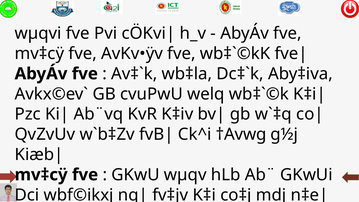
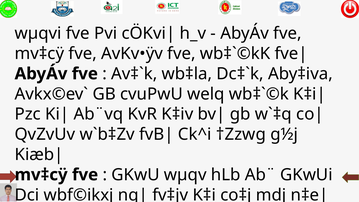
†Avwg: †Avwg -> †Zzwg
